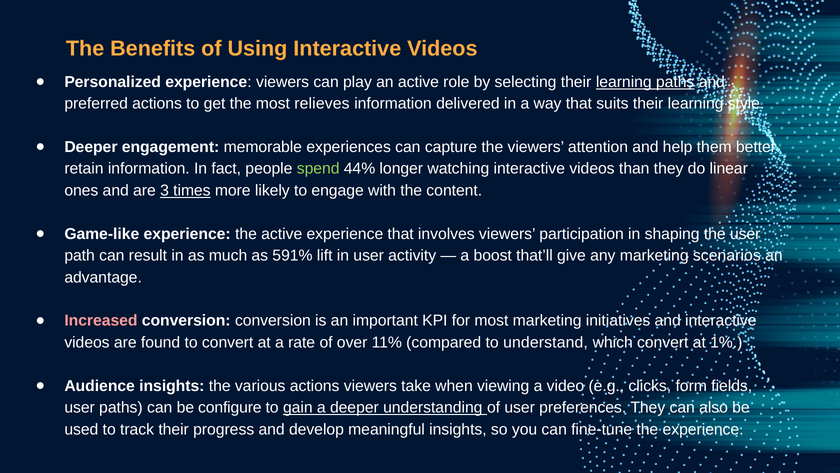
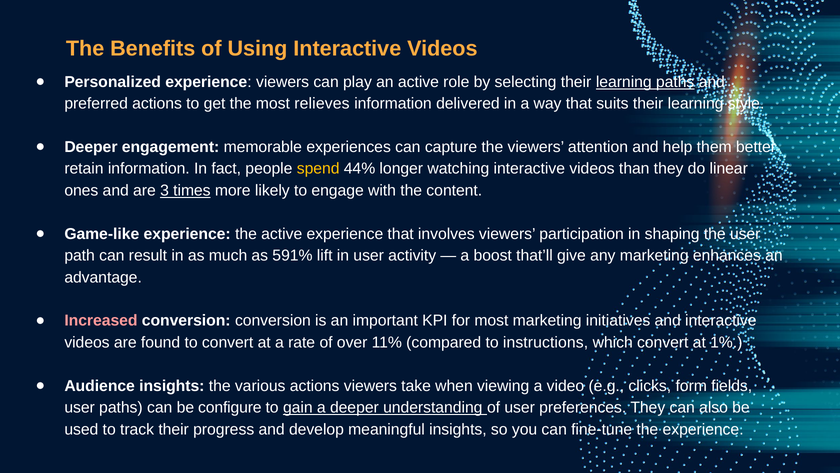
spend colour: light green -> yellow
scenarios: scenarios -> enhances
understand: understand -> instructions
